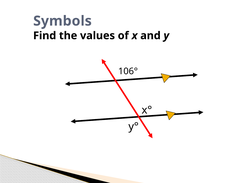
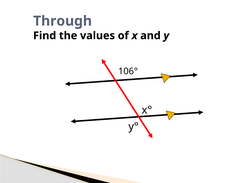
Symbols: Symbols -> Through
